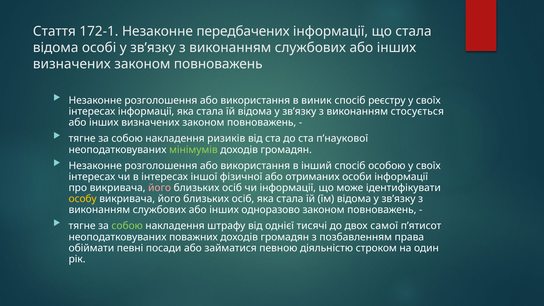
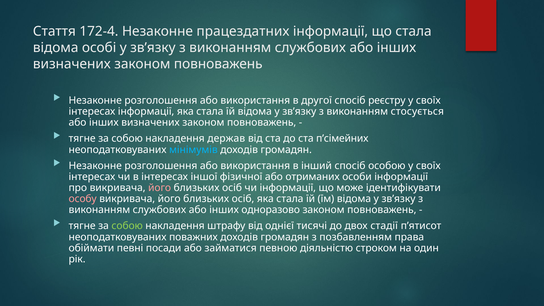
172-1: 172-1 -> 172-4
передбачених: передбачених -> працездатних
виник: виник -> другої
ризиків: ризиків -> держав
п’наукової: п’наукової -> п’сімейних
мінімумів colour: light green -> light blue
особу colour: yellow -> pink
самої: самої -> стадії
